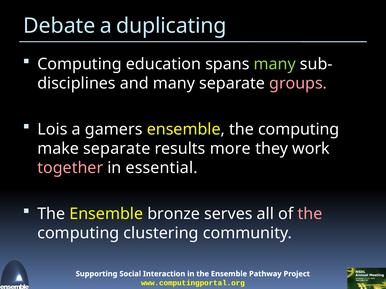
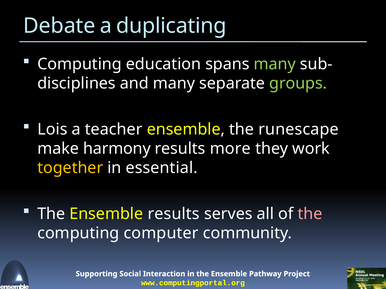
groups colour: pink -> light green
gamers: gamers -> teacher
ensemble the computing: computing -> runescape
make separate: separate -> harmony
together colour: pink -> yellow
Ensemble bronze: bronze -> results
clustering: clustering -> computer
